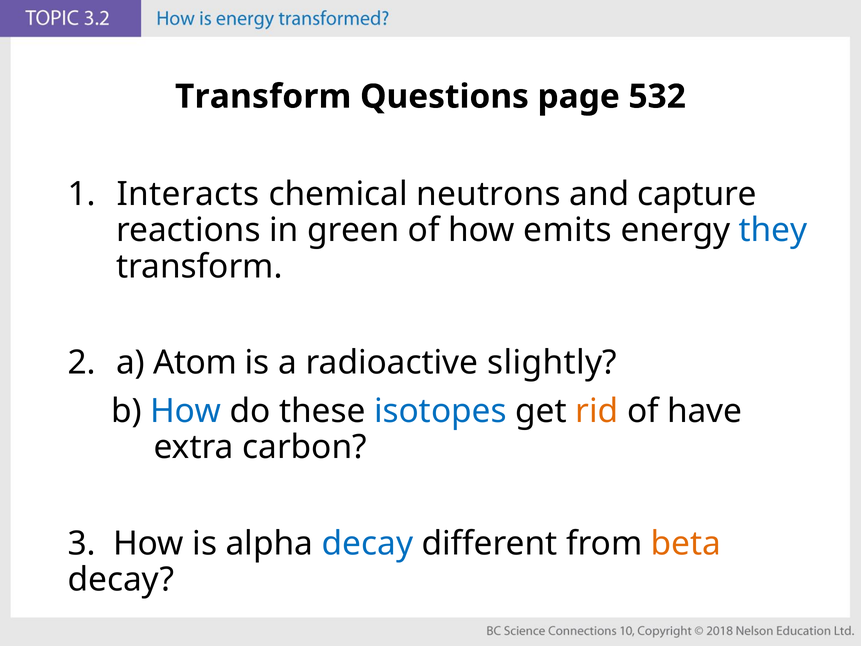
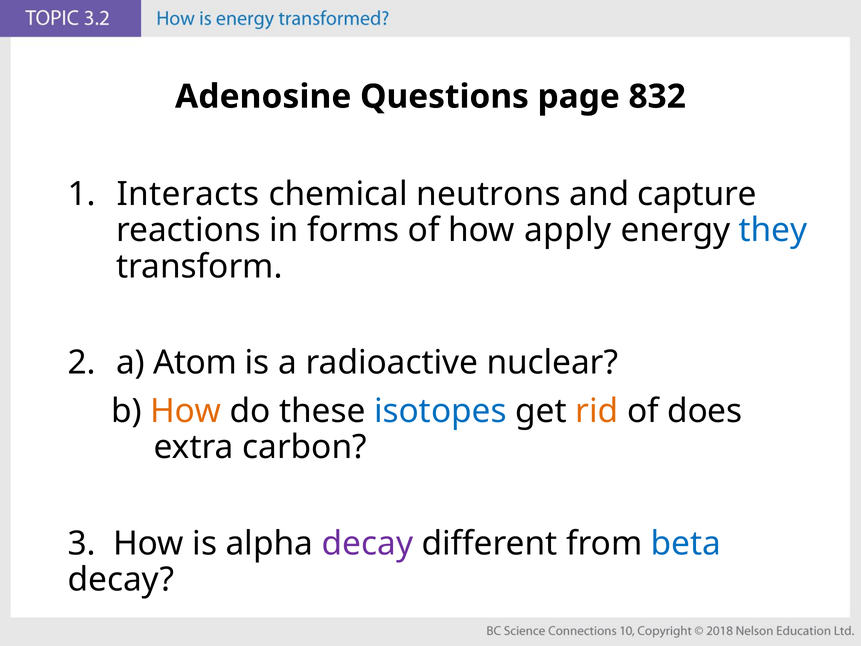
Transform at (263, 97): Transform -> Adenosine
532: 532 -> 832
green: green -> forms
emits: emits -> apply
slightly: slightly -> nuclear
How at (186, 411) colour: blue -> orange
have: have -> does
decay at (367, 543) colour: blue -> purple
beta colour: orange -> blue
